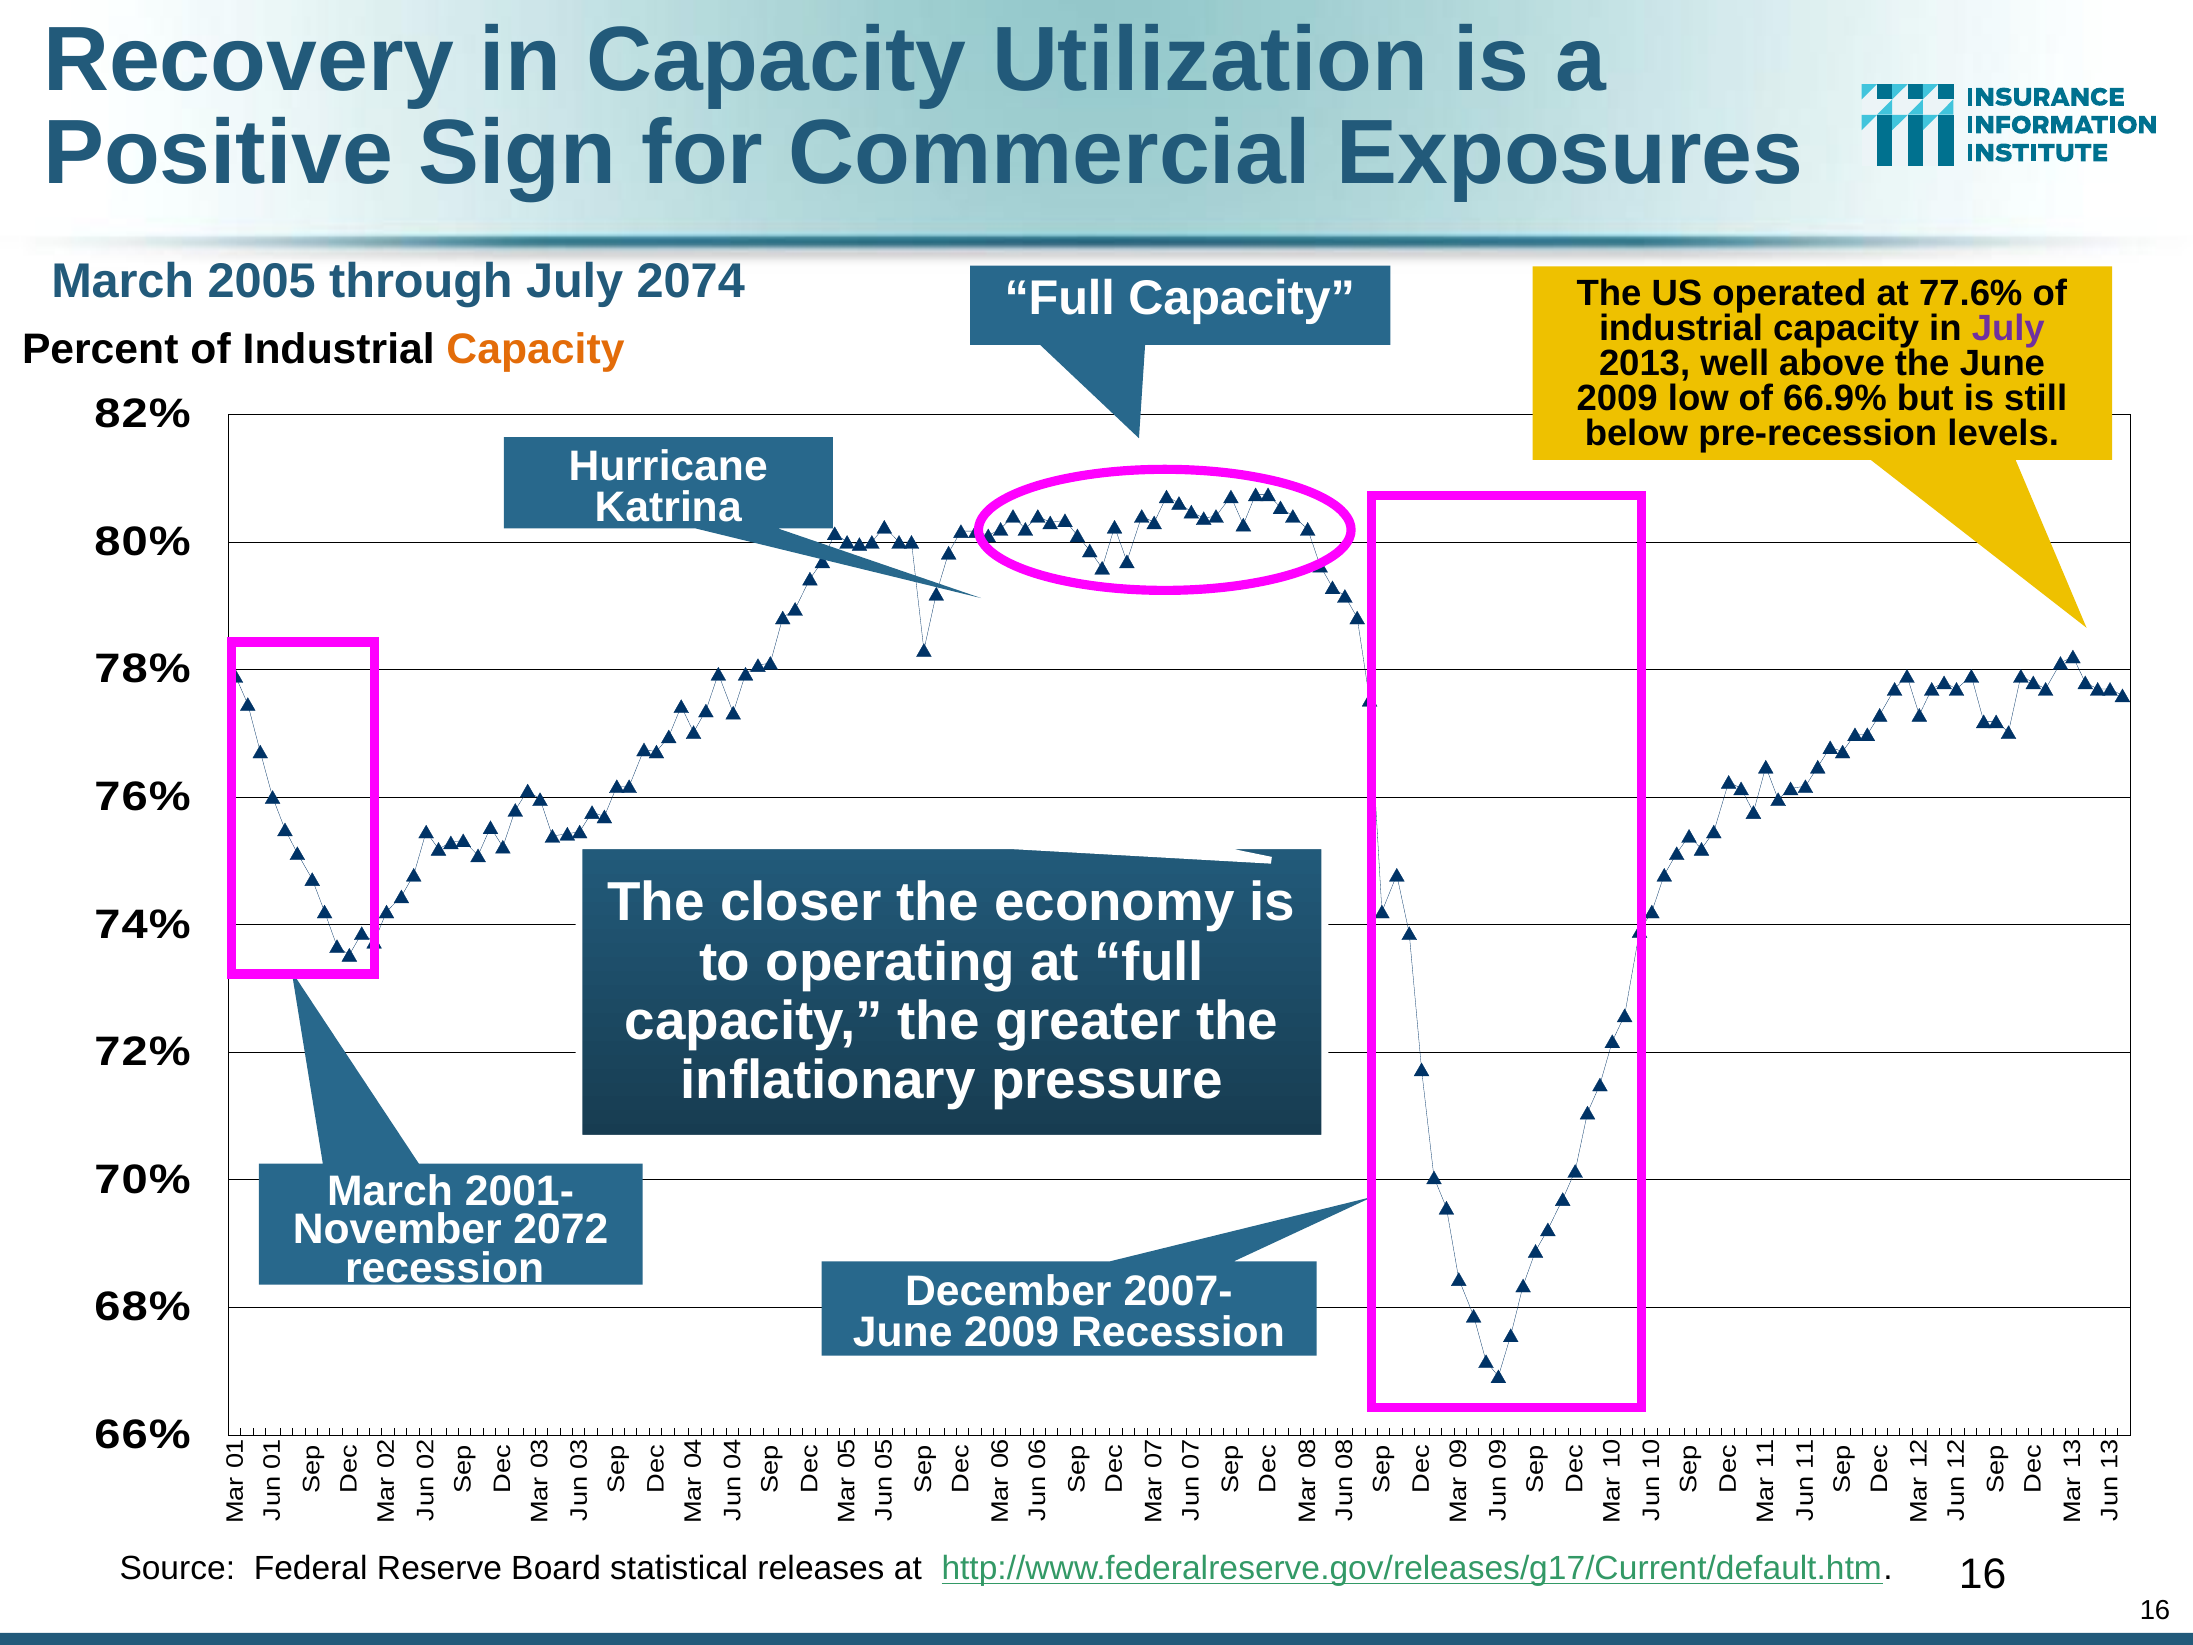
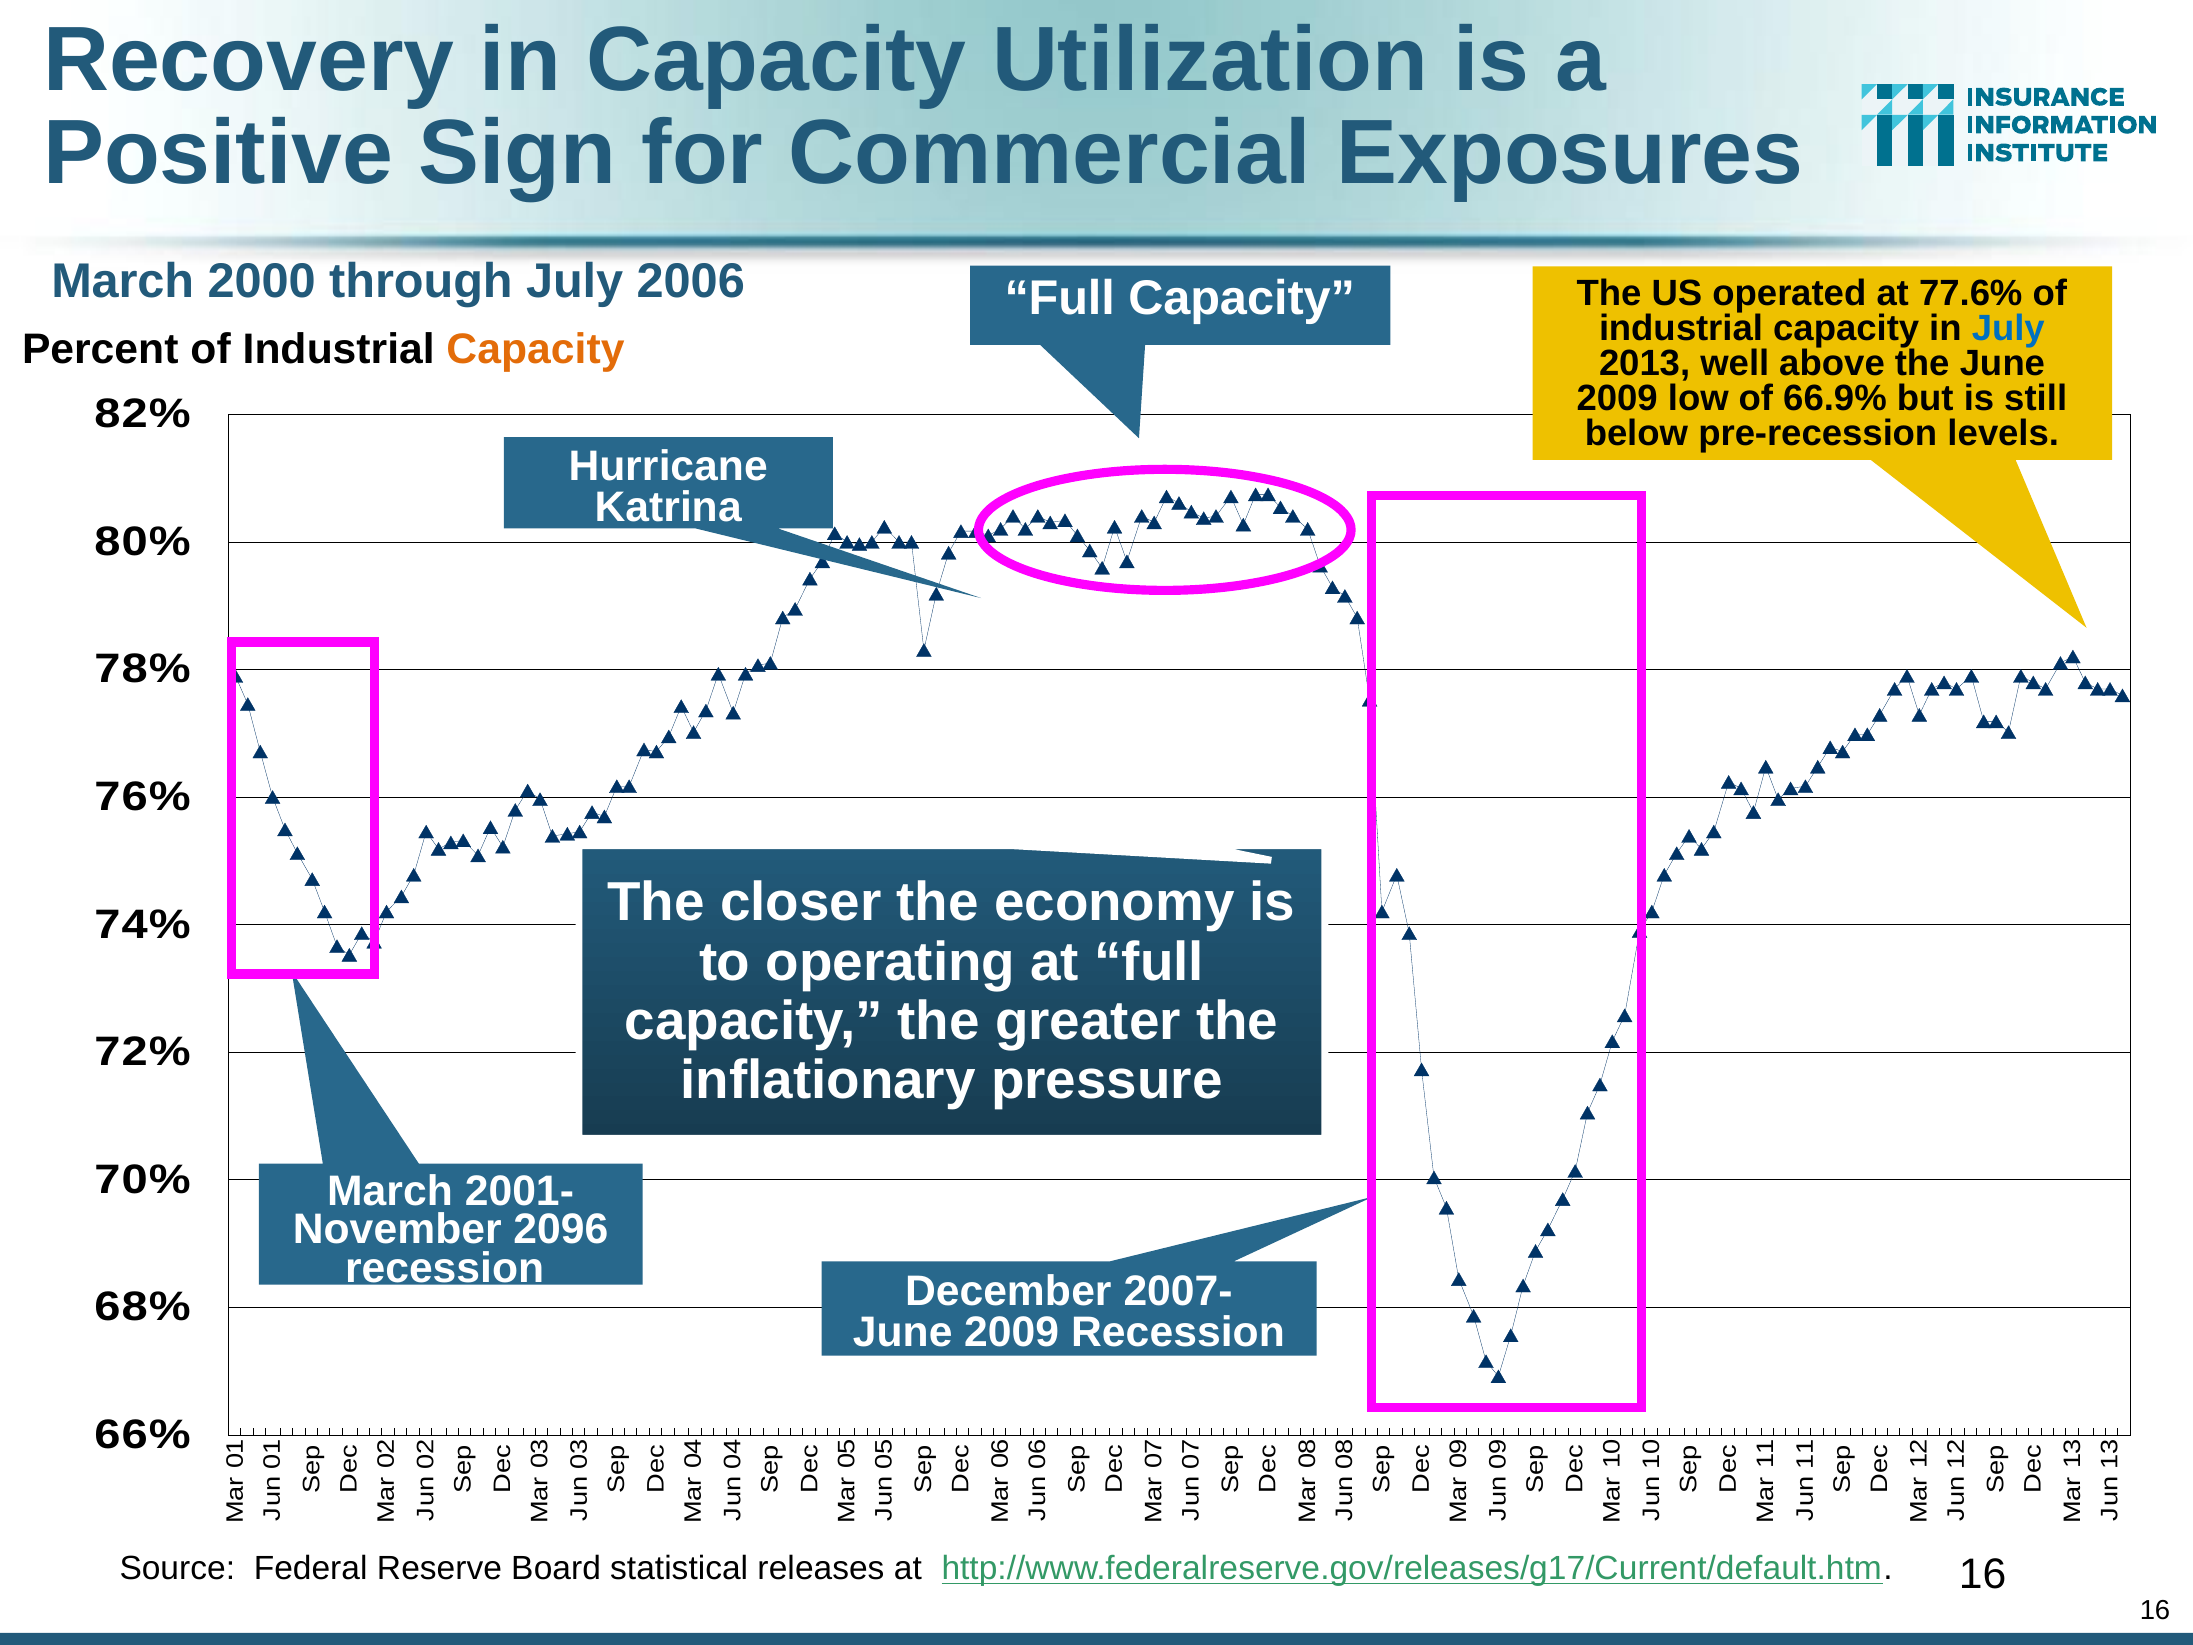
2005: 2005 -> 2000
2074: 2074 -> 2006
July at (2008, 328) colour: purple -> blue
2072: 2072 -> 2096
